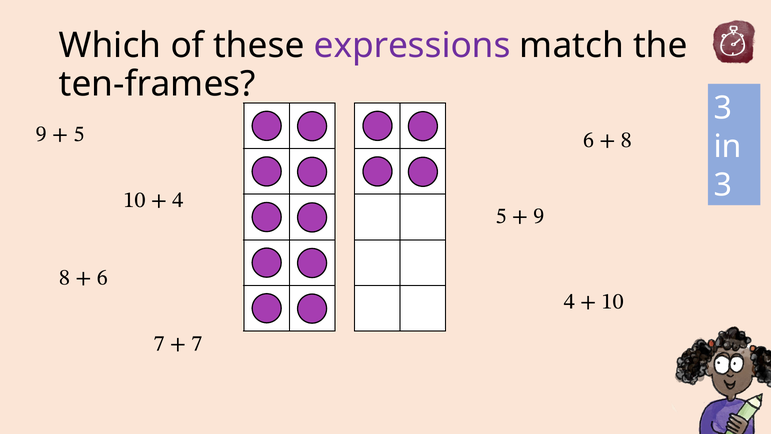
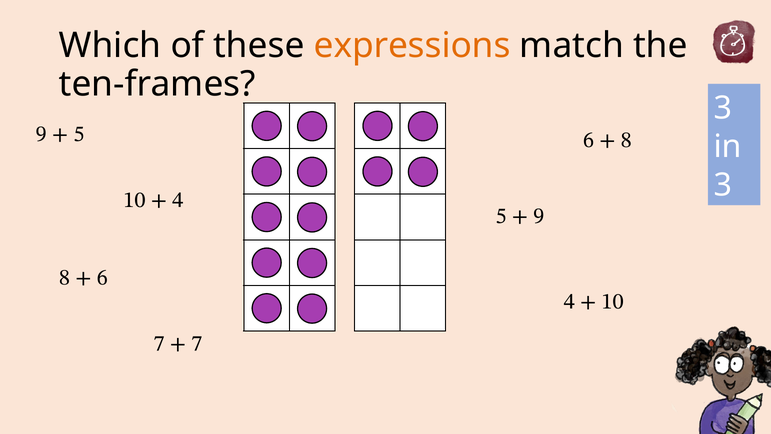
expressions colour: purple -> orange
